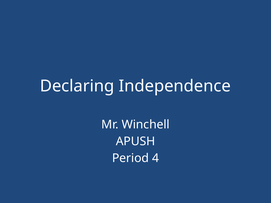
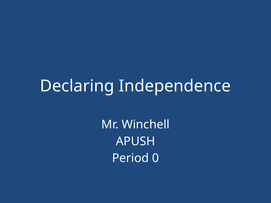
4: 4 -> 0
